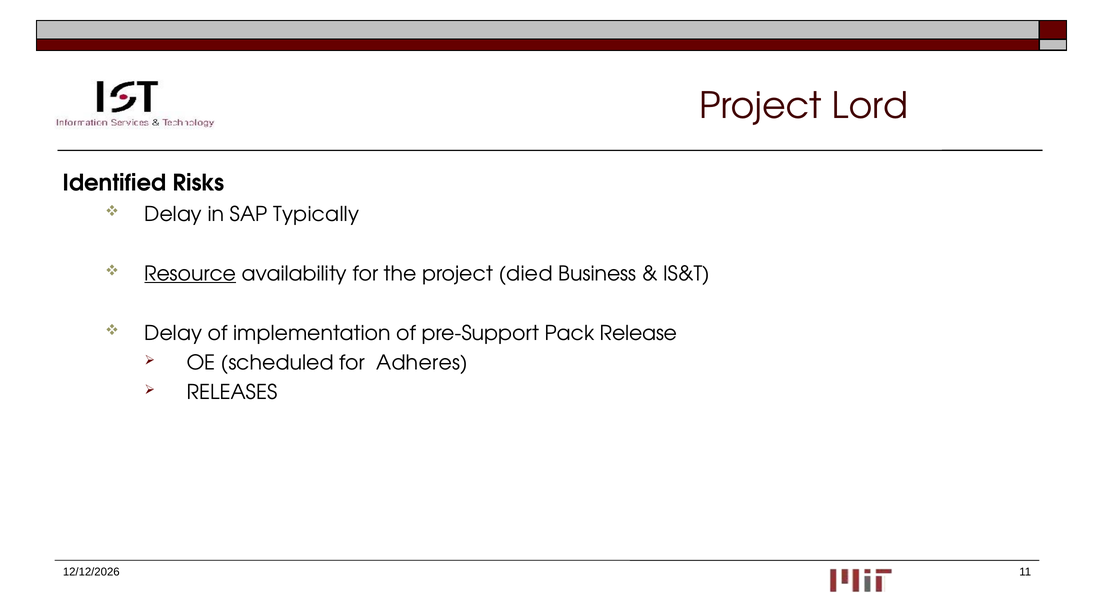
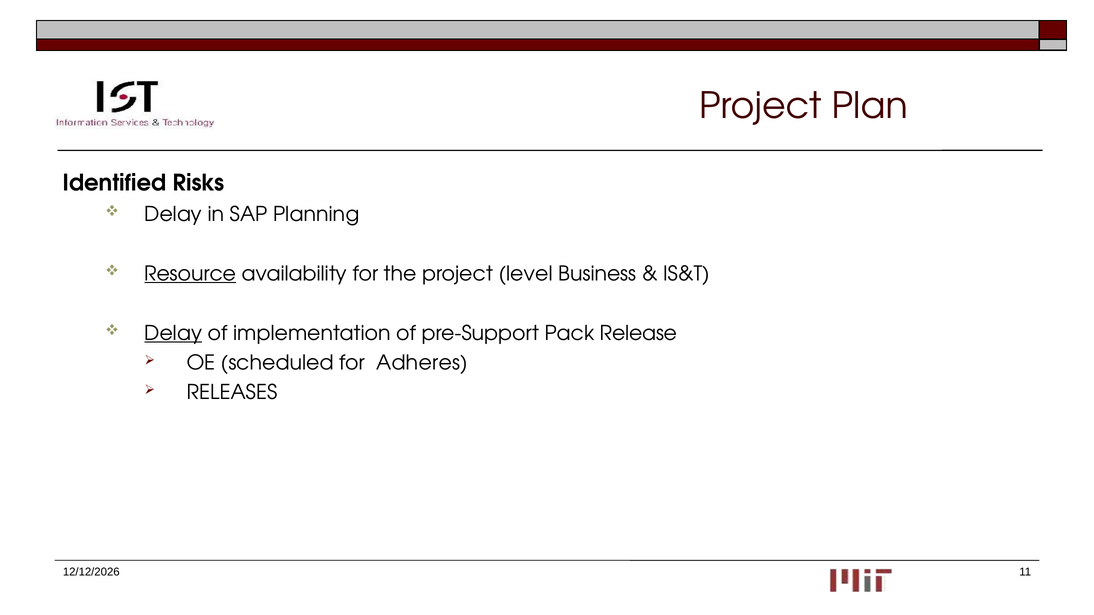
Lord: Lord -> Plan
Typically: Typically -> Planning
died: died -> level
Delay at (173, 333) underline: none -> present
